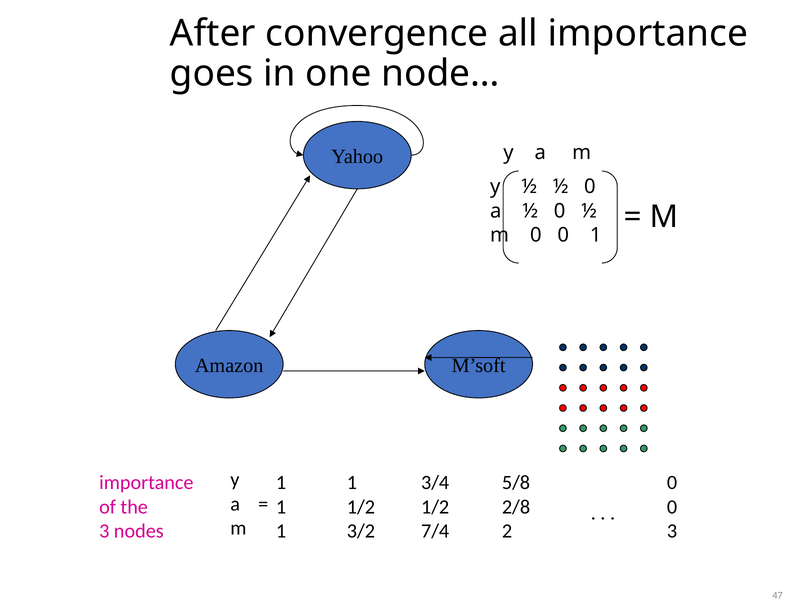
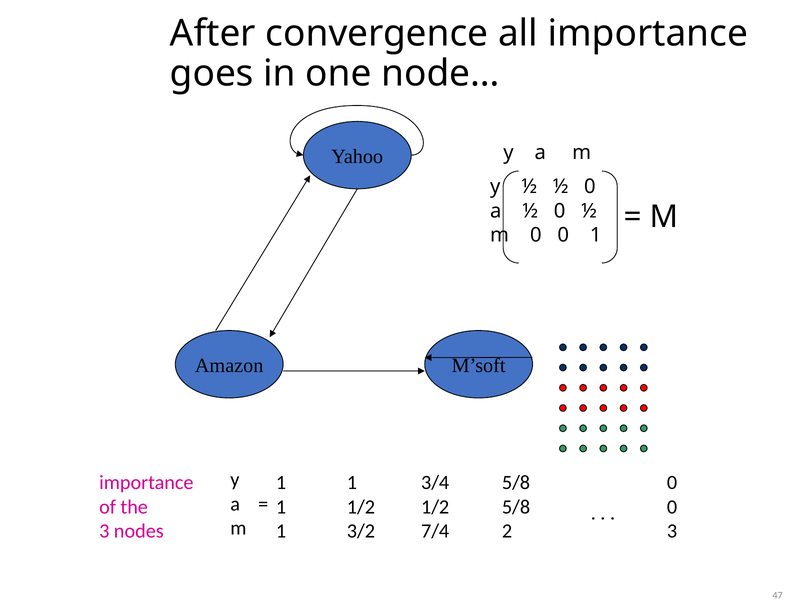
2/8 at (516, 507): 2/8 -> 5/8
